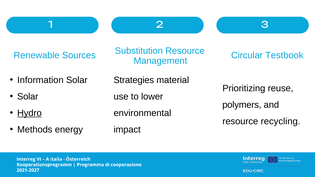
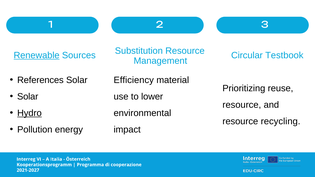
Renewable underline: none -> present
Information: Information -> References
Strategies: Strategies -> Efficiency
polymers at (242, 105): polymers -> resource
Methods: Methods -> Pollution
